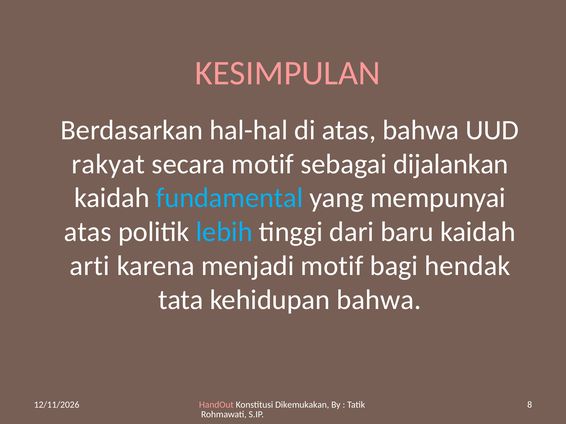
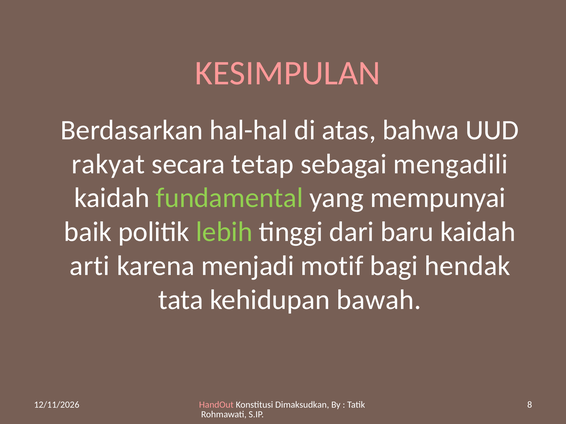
secara motif: motif -> tetap
dijalankan: dijalankan -> mengadili
fundamental colour: light blue -> light green
atas at (88, 232): atas -> baik
lebih colour: light blue -> light green
kehidupan bahwa: bahwa -> bawah
Dikemukakan: Dikemukakan -> Dimaksudkan
